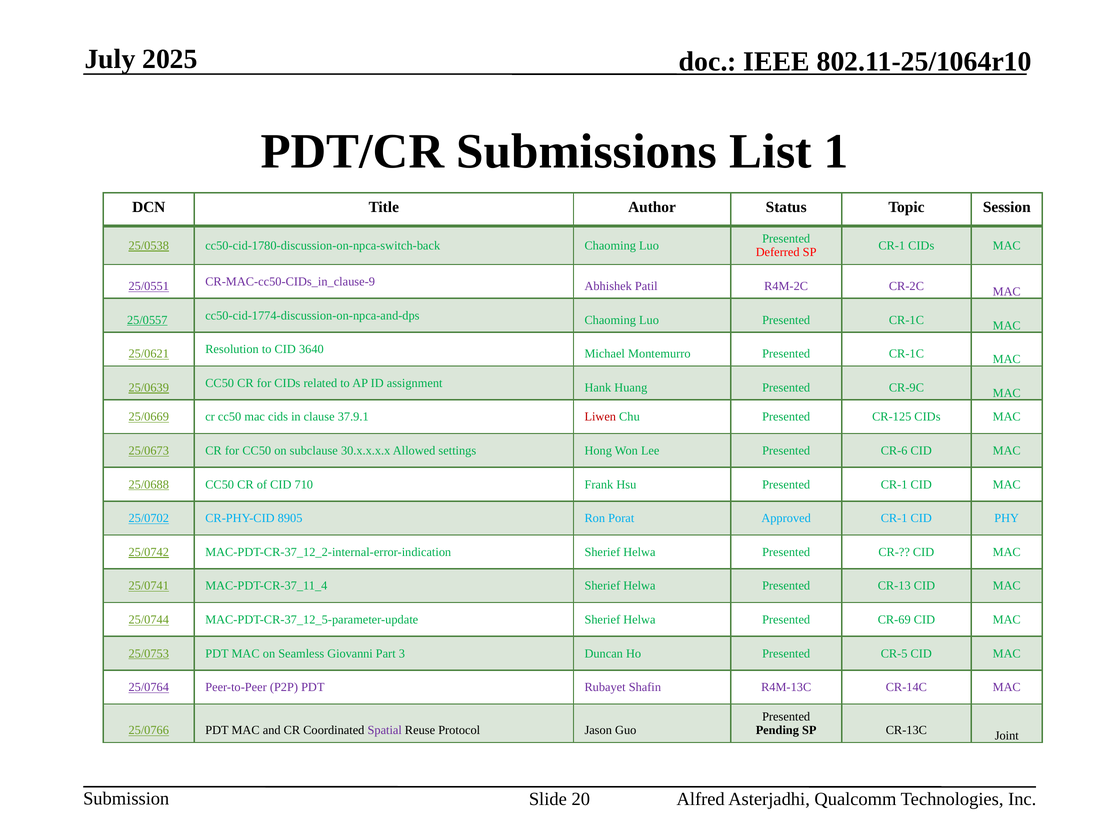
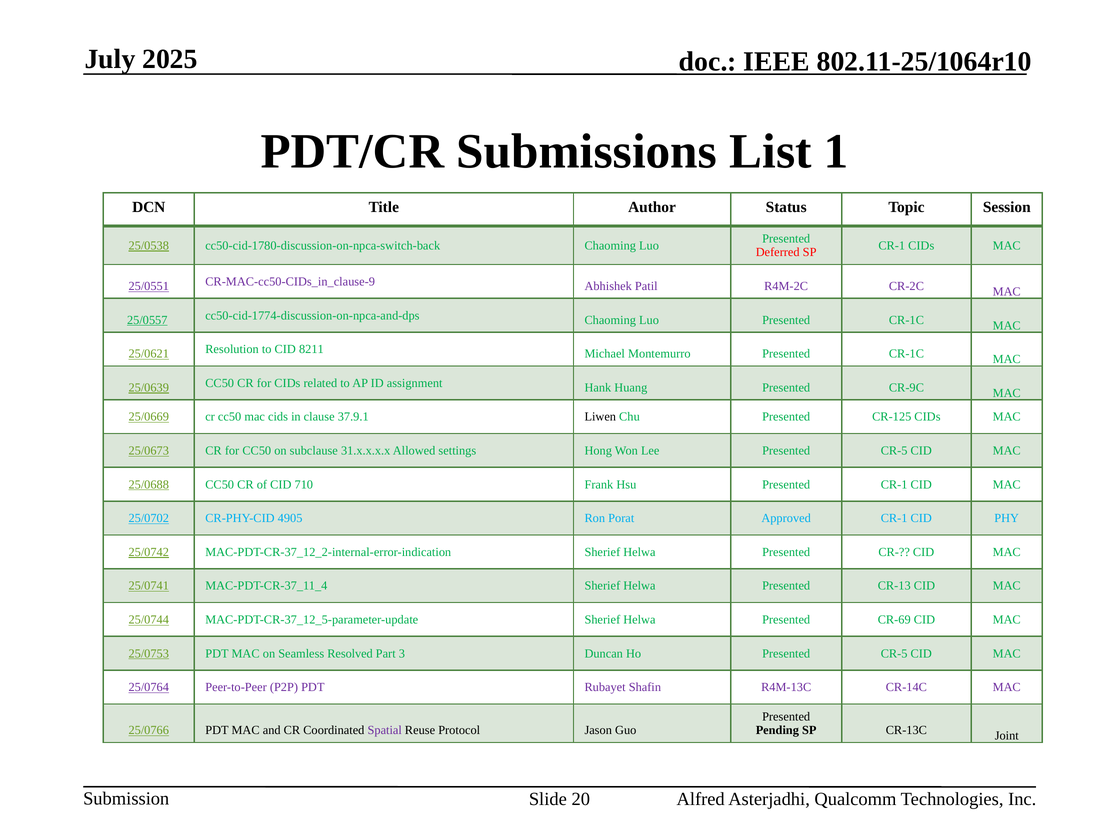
3640: 3640 -> 8211
Liwen colour: red -> black
30.x.x.x.x: 30.x.x.x.x -> 31.x.x.x.x
Lee Presented CR-6: CR-6 -> CR-5
8905: 8905 -> 4905
Giovanni: Giovanni -> Resolved
